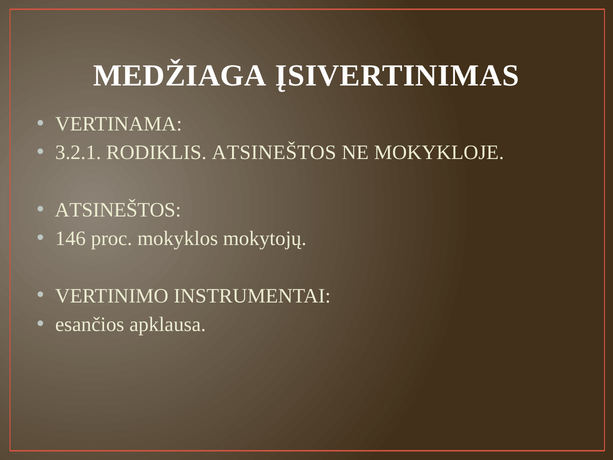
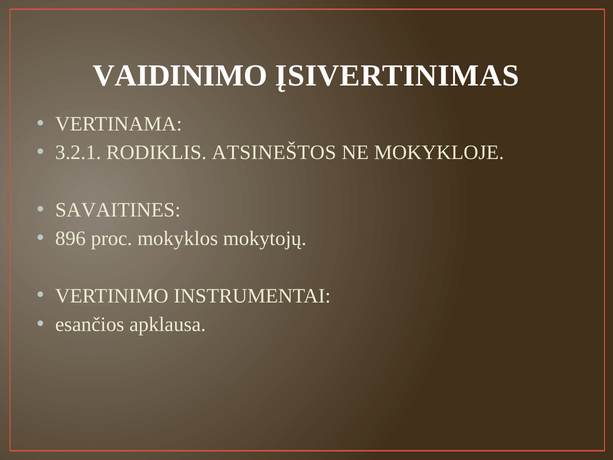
MEDŽIAGA: MEDŽIAGA -> VAIDINIMO
ATSINEŠTOS at (118, 210): ATSINEŠTOS -> SAVAITINES
146: 146 -> 896
